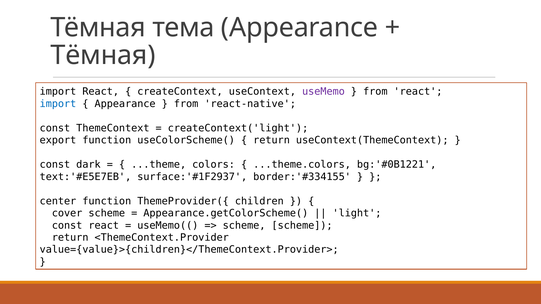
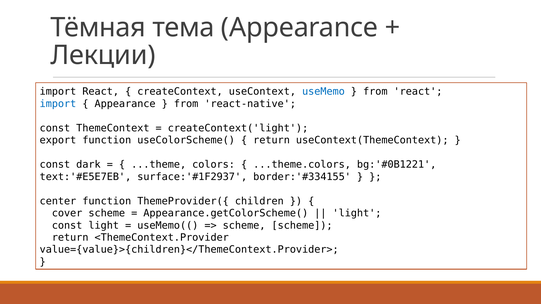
Тёмная at (103, 55): Тёмная -> Лекции
useMemo colour: purple -> blue
const react: react -> light
